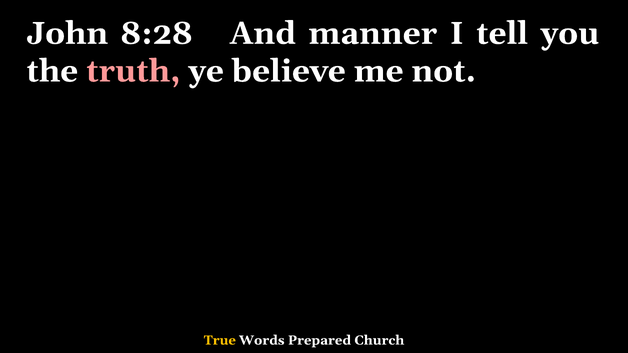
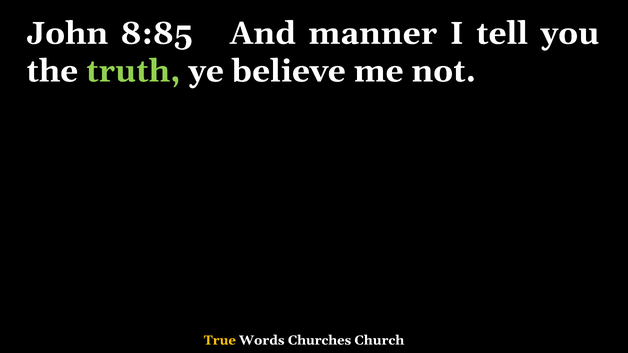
8:28: 8:28 -> 8:85
truth colour: pink -> light green
Prepared: Prepared -> Churches
